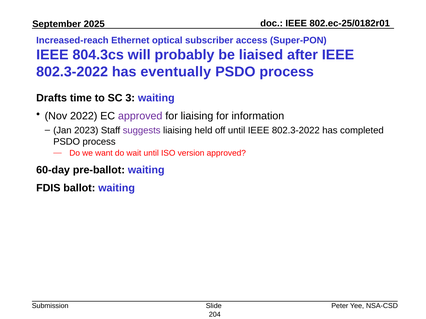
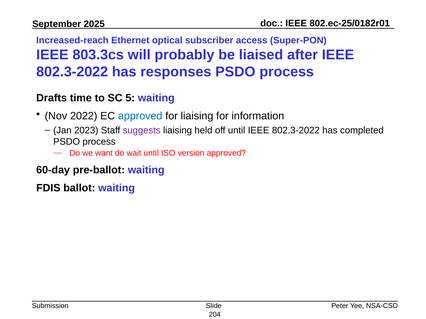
804.3cs: 804.3cs -> 803.3cs
eventually: eventually -> responses
3: 3 -> 5
approved at (140, 116) colour: purple -> blue
